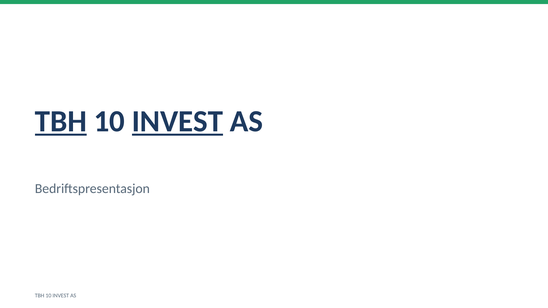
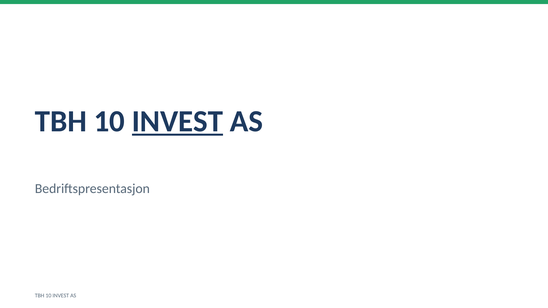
TBH at (61, 122) underline: present -> none
